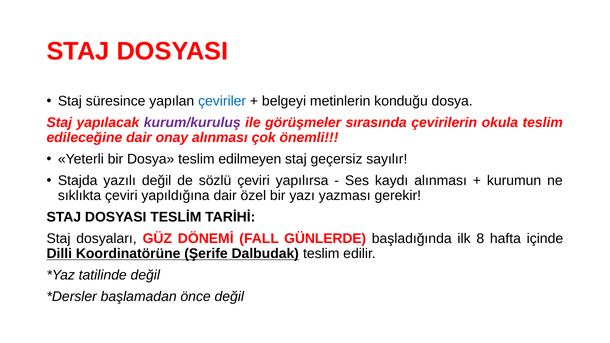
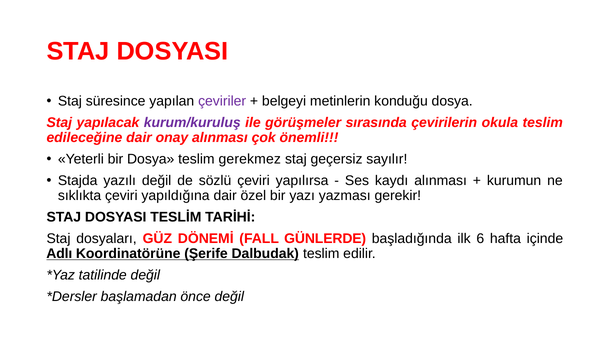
çeviriler colour: blue -> purple
edilmeyen: edilmeyen -> gerekmez
8: 8 -> 6
Dilli: Dilli -> Adlı
